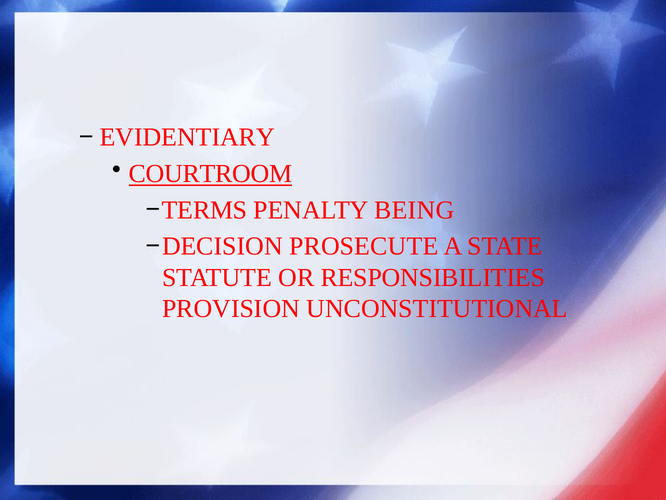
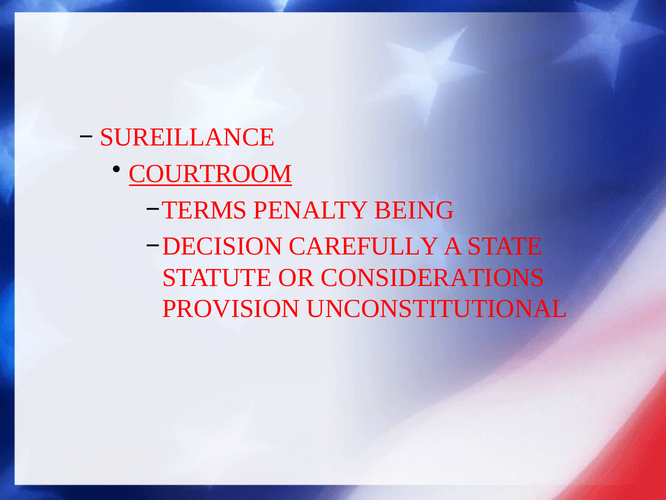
EVIDENTIARY: EVIDENTIARY -> SUREILLANCE
PROSECUTE: PROSECUTE -> CAREFULLY
RESPONSIBILITIES: RESPONSIBILITIES -> CONSIDERATIONS
